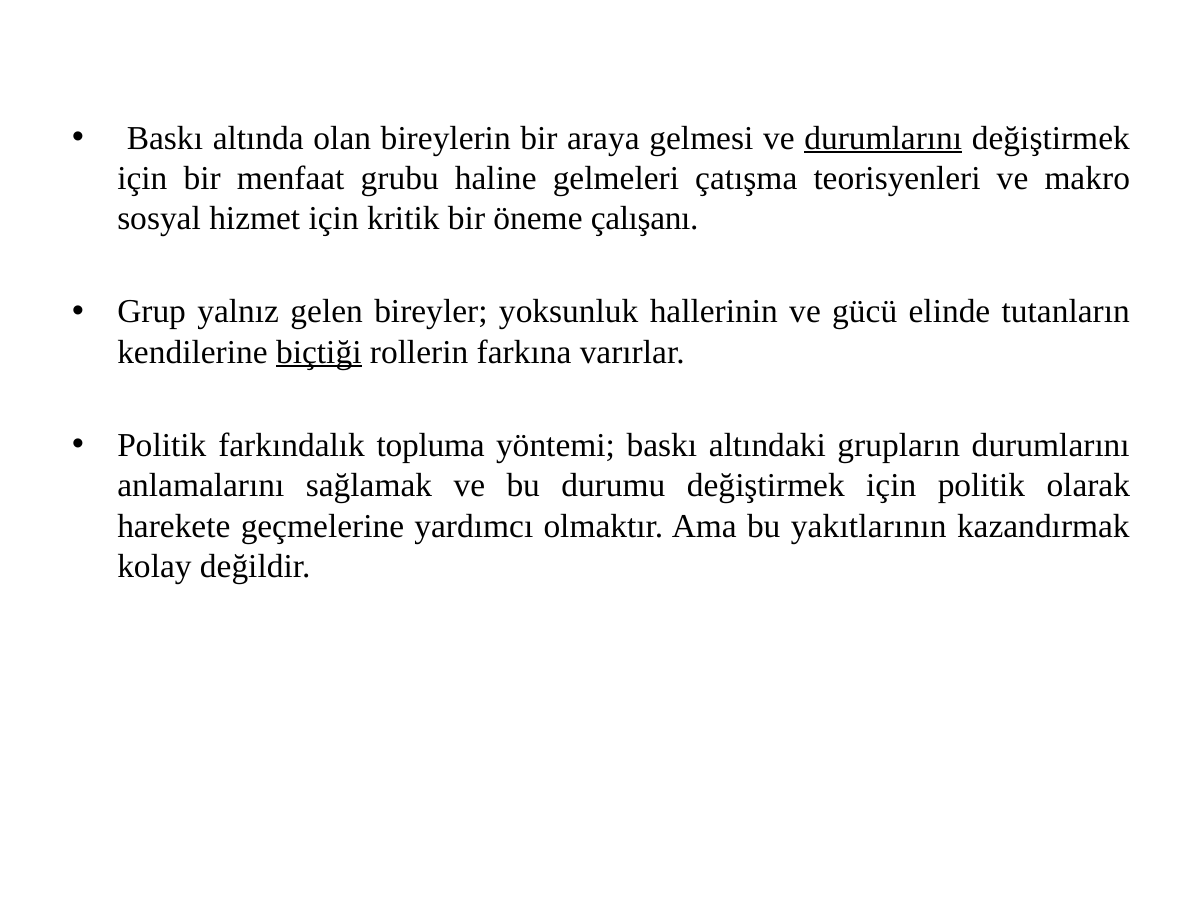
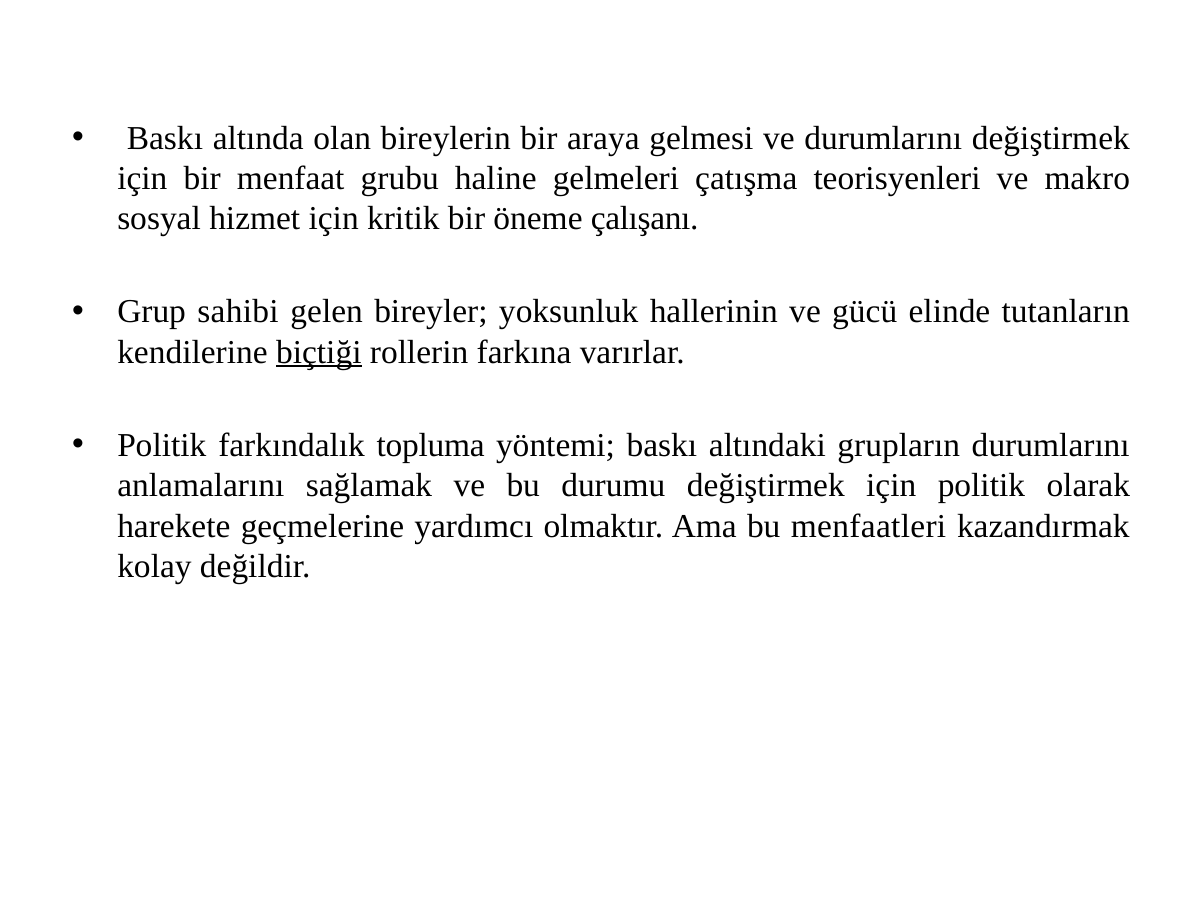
durumlarını at (883, 138) underline: present -> none
yalnız: yalnız -> sahibi
yakıtlarının: yakıtlarının -> menfaatleri
